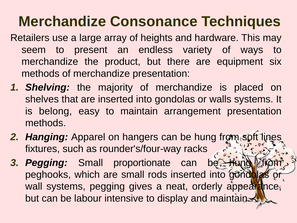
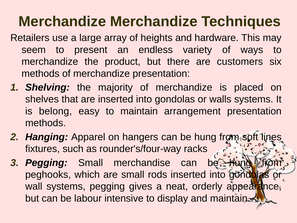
Merchandize Consonance: Consonance -> Merchandize
equipment: equipment -> customers
proportionate: proportionate -> merchandise
